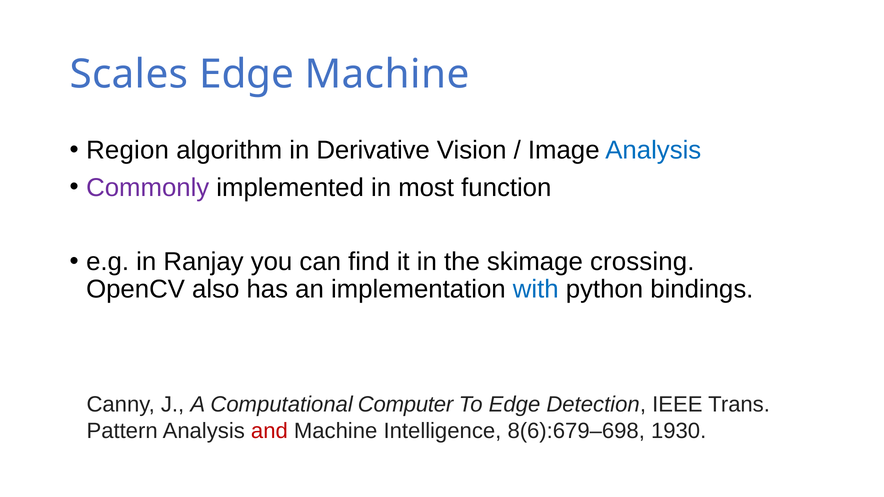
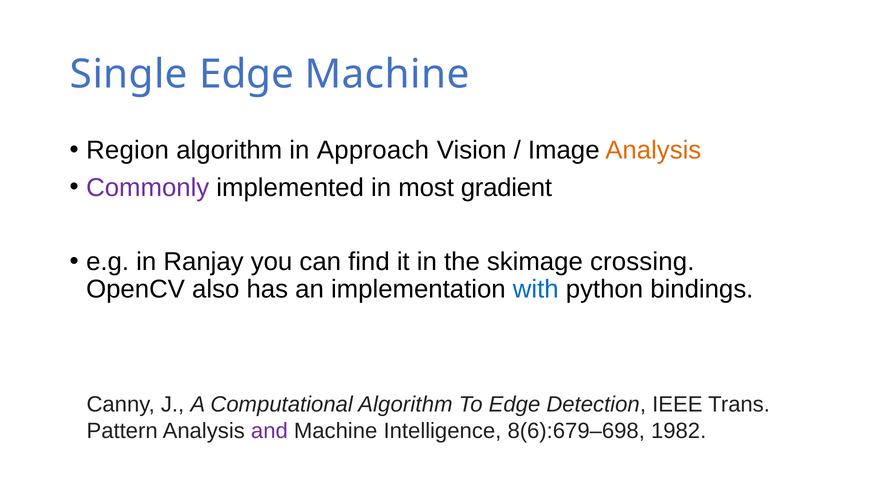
Scales: Scales -> Single
Derivative: Derivative -> Approach
Analysis at (653, 151) colour: blue -> orange
function: function -> gradient
Computational Computer: Computer -> Algorithm
and colour: red -> purple
1930: 1930 -> 1982
